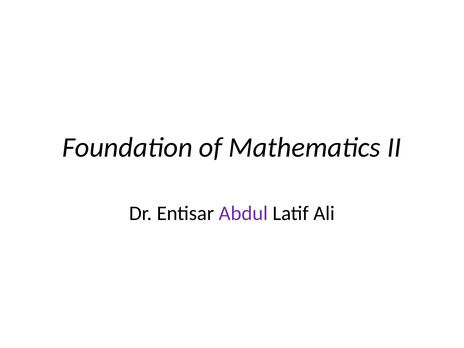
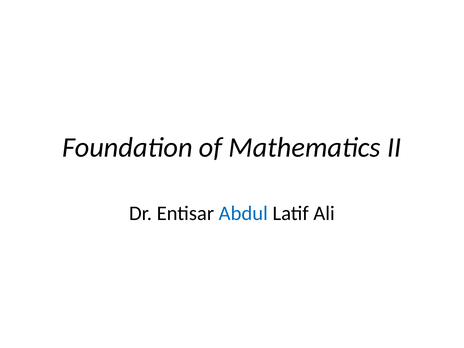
Abdul colour: purple -> blue
